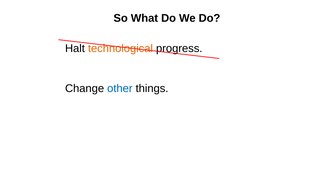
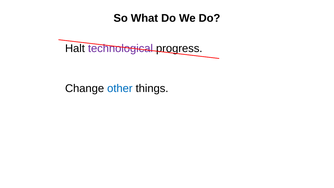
technological colour: orange -> purple
